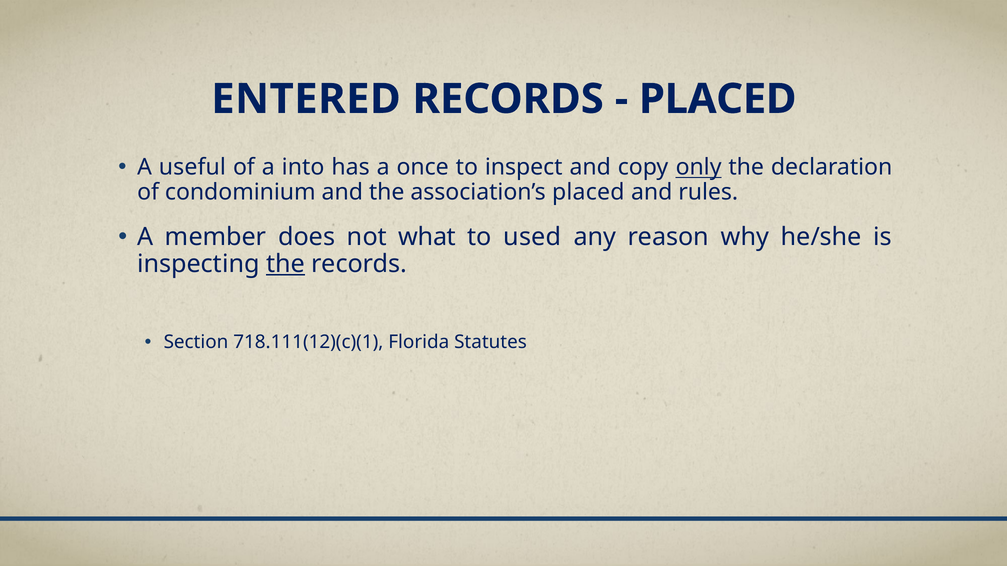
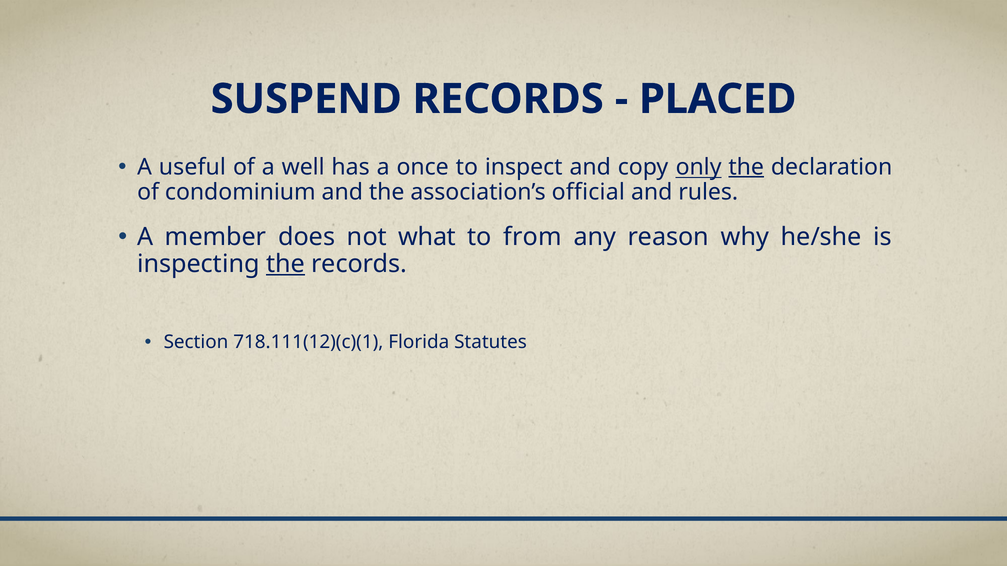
ENTERED: ENTERED -> SUSPEND
into: into -> well
the at (746, 167) underline: none -> present
association’s placed: placed -> official
used: used -> from
